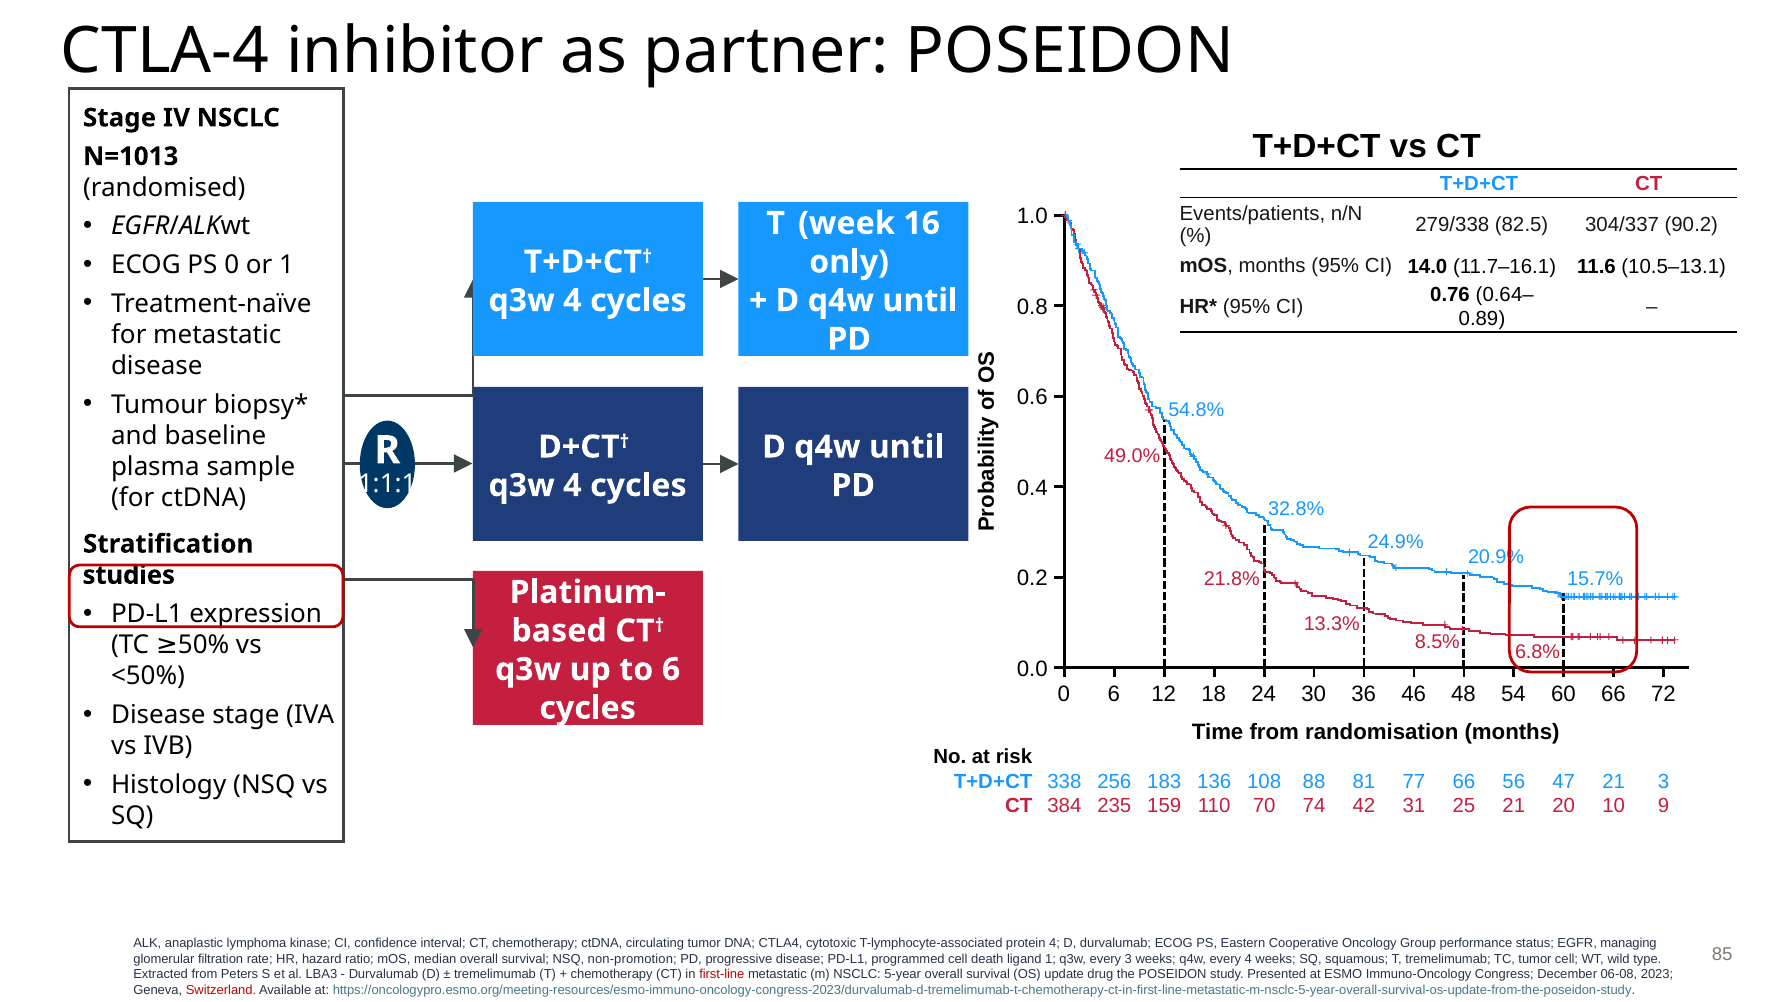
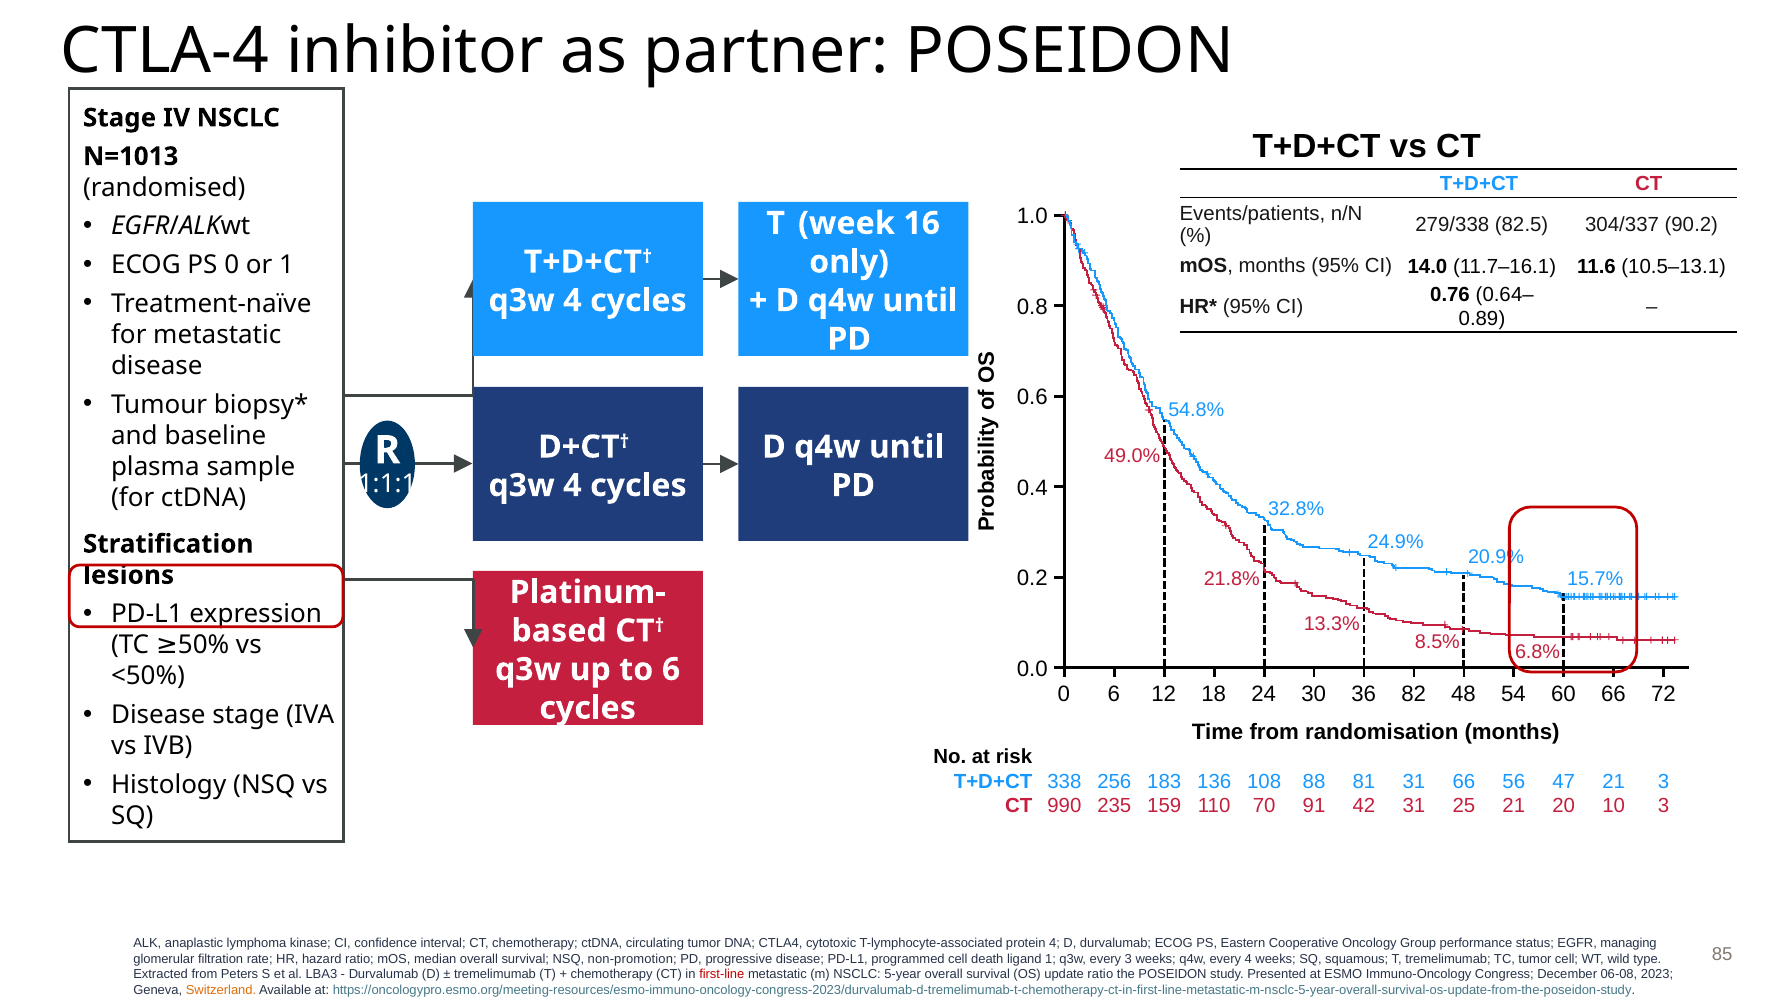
studies: studies -> lesions
46: 46 -> 82
81 77: 77 -> 31
384: 384 -> 990
74: 74 -> 91
10 9: 9 -> 3
update drug: drug -> ratio
Switzerland colour: red -> orange
